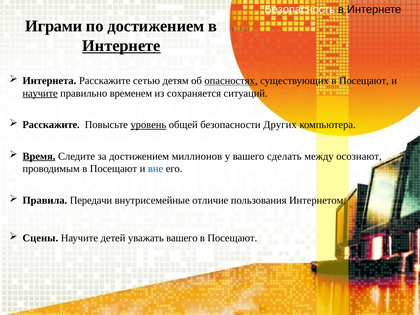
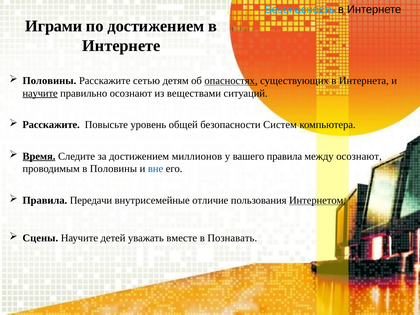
Безопасность colour: white -> light blue
Интернете at (121, 46) underline: present -> none
Интернета at (49, 81): Интернета -> Половины
существующих в Посещают: Посещают -> Интернета
правильно временем: временем -> осознают
сохраняется: сохраняется -> веществами
уровень underline: present -> none
Других: Других -> Систем
вашего сделать: сделать -> правила
проводимым в Посещают: Посещают -> Половины
Интернетом underline: none -> present
уважать вашего: вашего -> вместе
Посещают at (232, 238): Посещают -> Познавать
